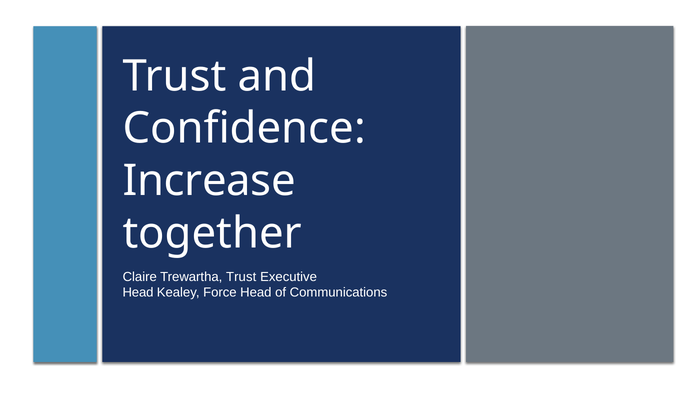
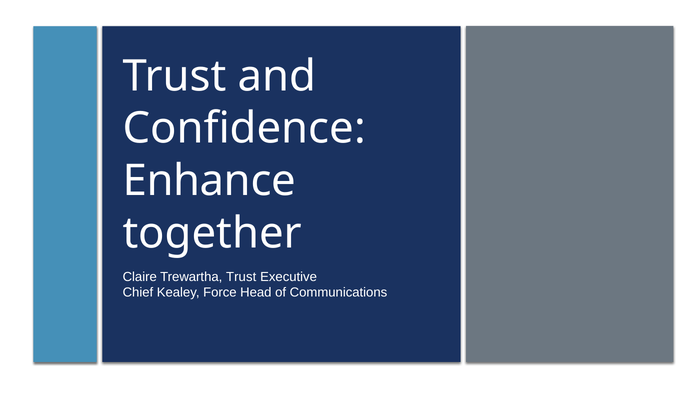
Increase: Increase -> Enhance
Head at (138, 293): Head -> Chief
